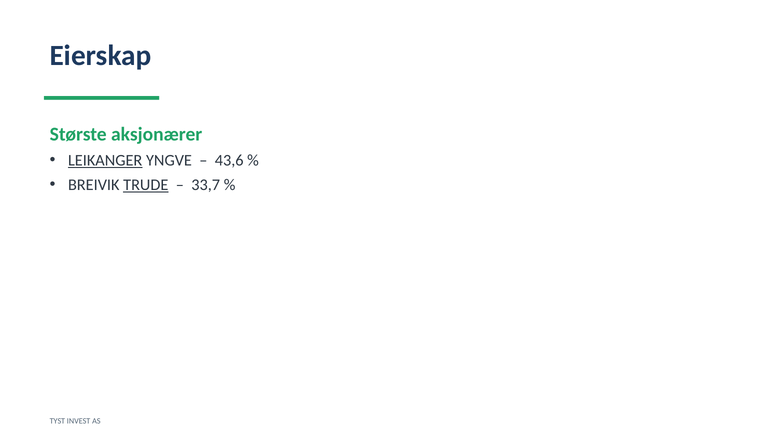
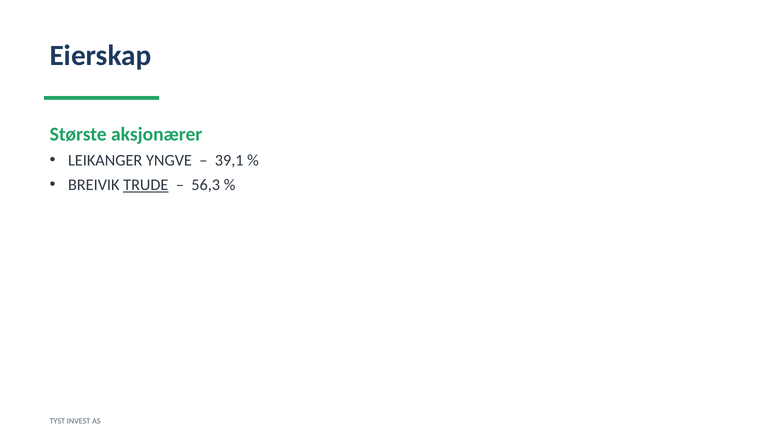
LEIKANGER underline: present -> none
43,6: 43,6 -> 39,1
33,7: 33,7 -> 56,3
